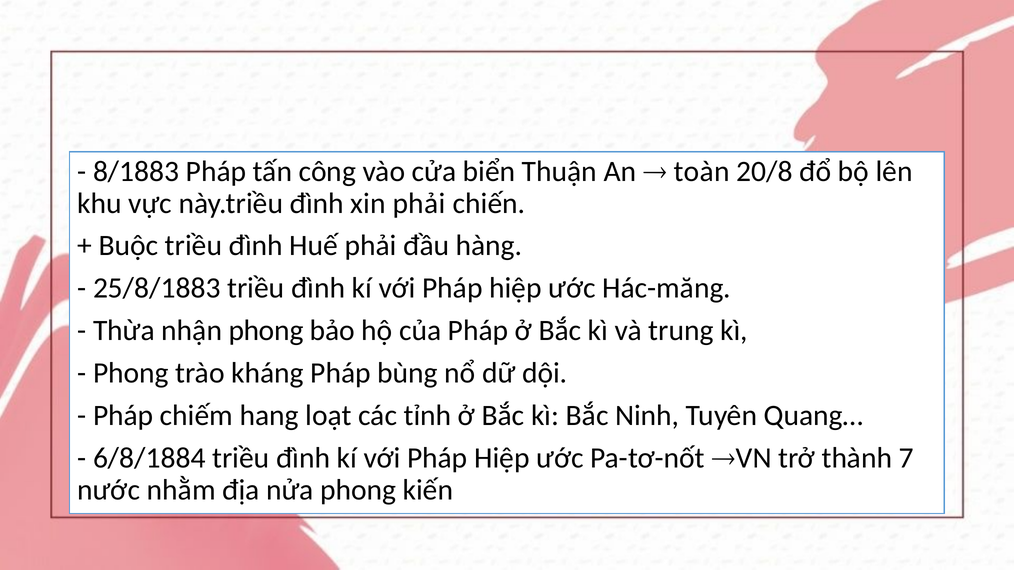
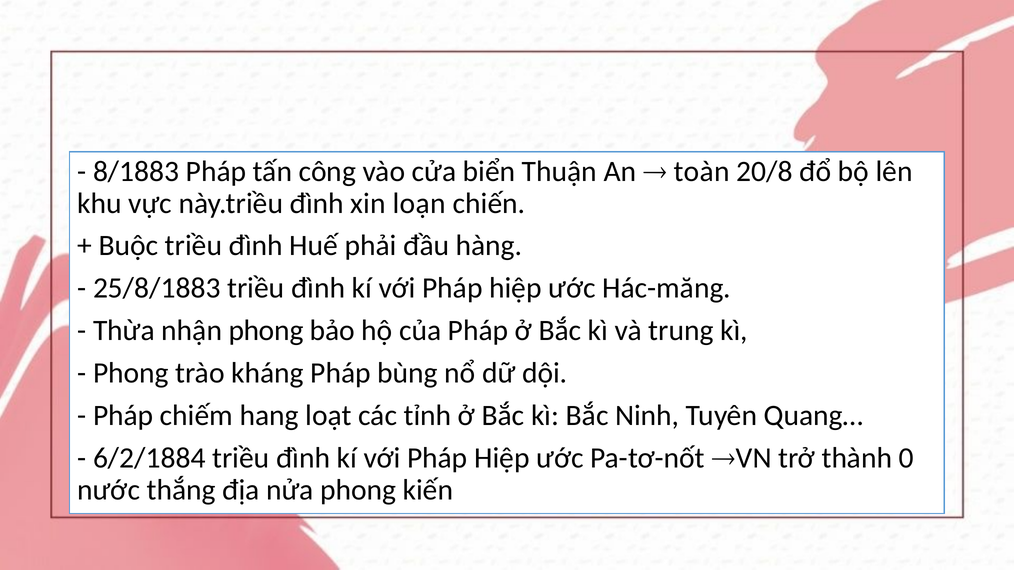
xin phải: phải -> loạn
6/8/1884: 6/8/1884 -> 6/2/1884
7: 7 -> 0
nhằm: nhằm -> thắng
